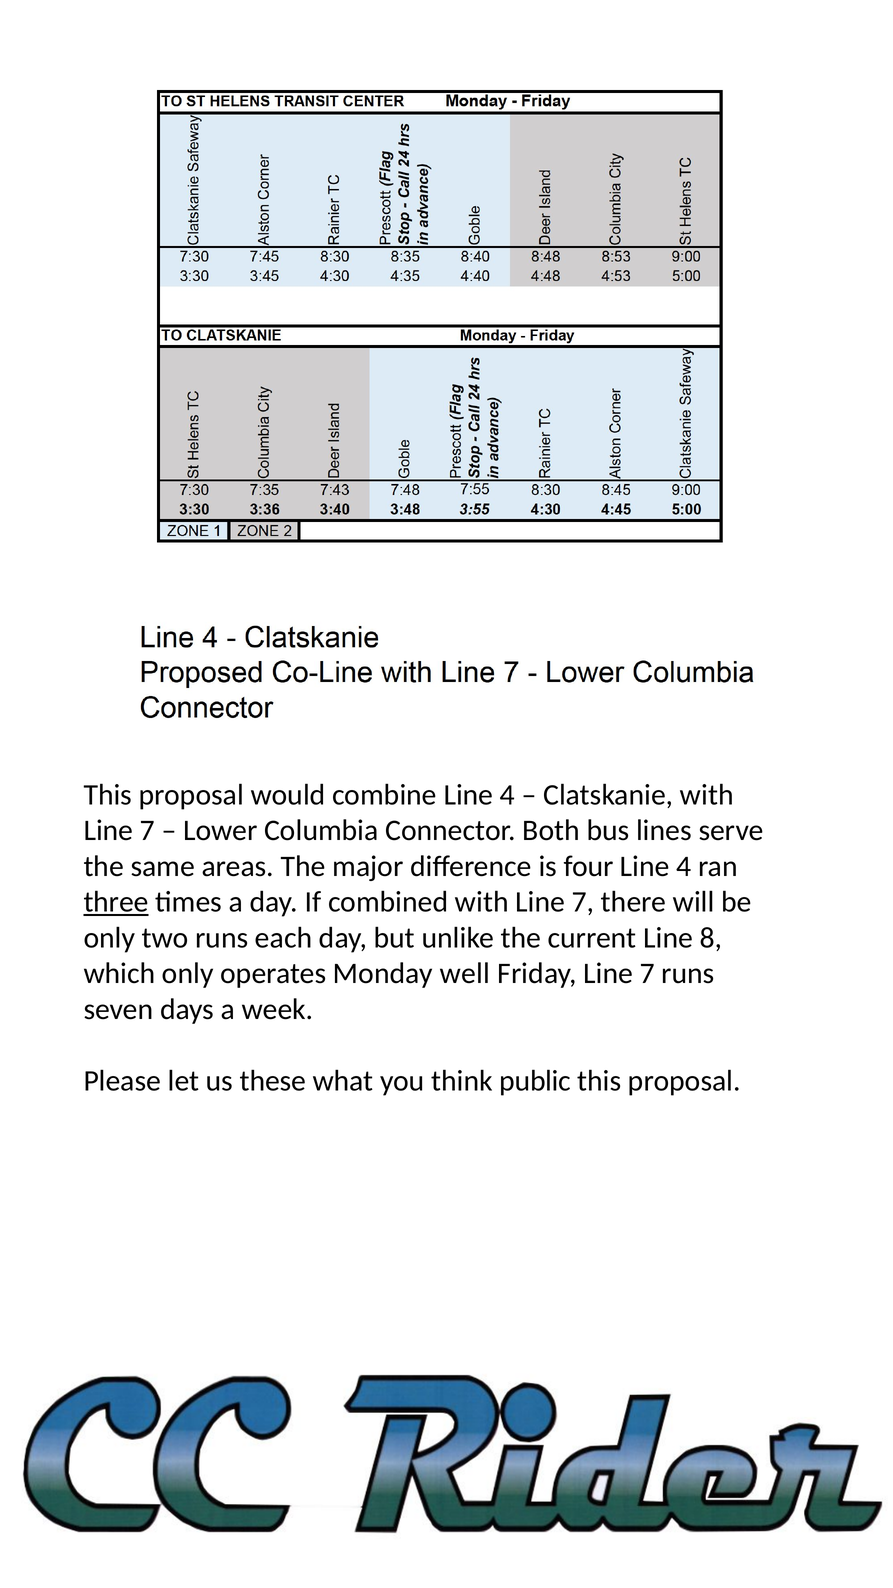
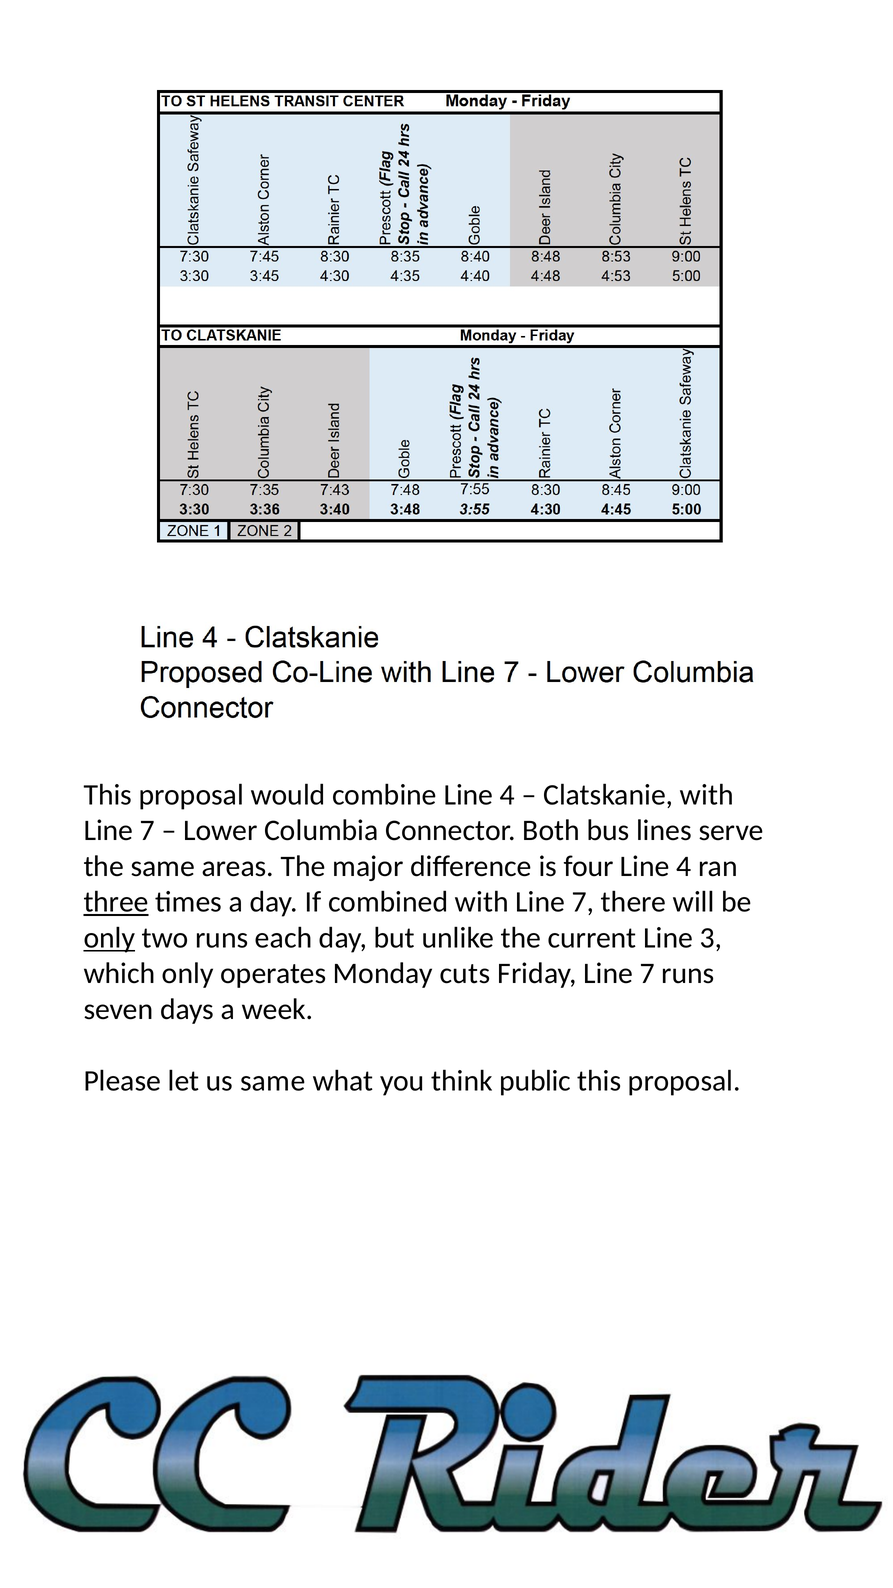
only at (109, 938) underline: none -> present
8: 8 -> 3
well: well -> cuts
us these: these -> same
